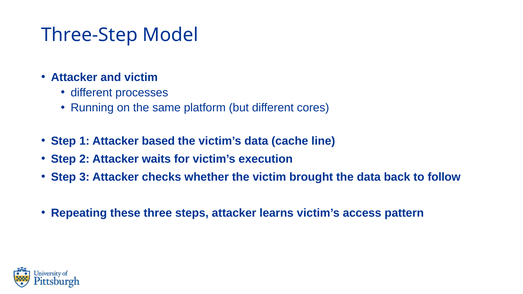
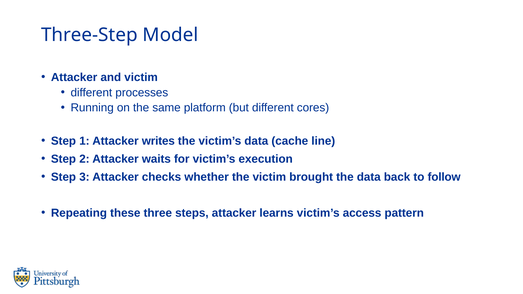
based: based -> writes
